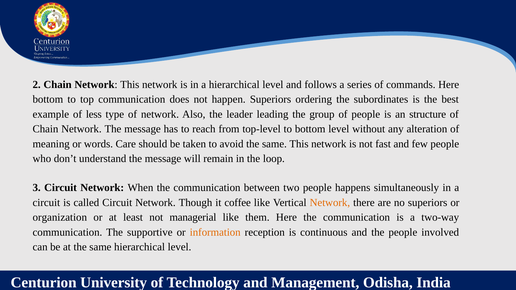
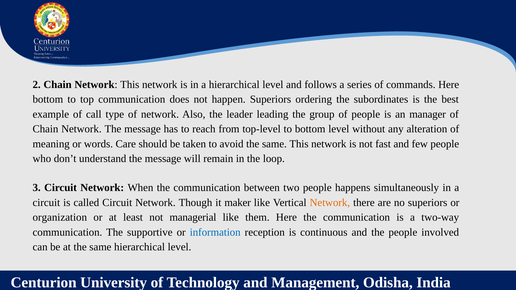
less: less -> call
structure: structure -> manager
coffee: coffee -> maker
information colour: orange -> blue
